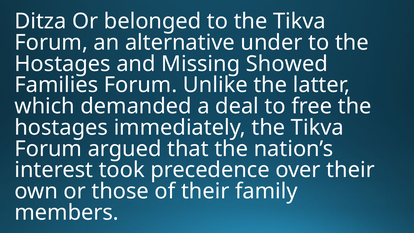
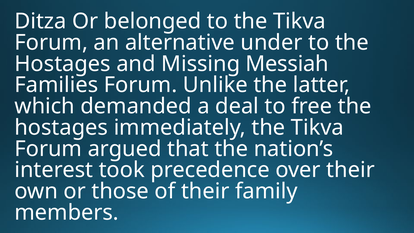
Showed: Showed -> Messiah
